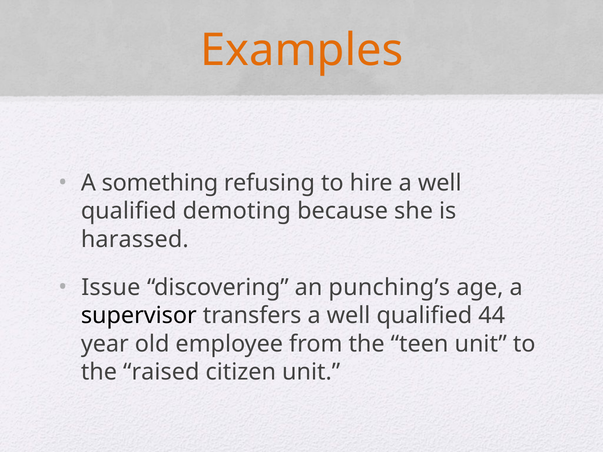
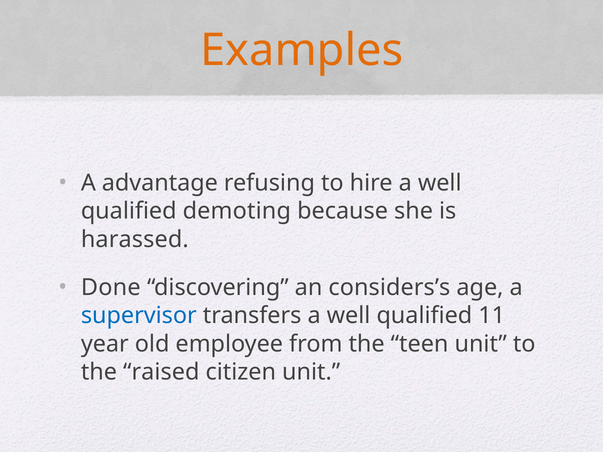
something: something -> advantage
Issue: Issue -> Done
punching’s: punching’s -> considers’s
supervisor colour: black -> blue
44: 44 -> 11
